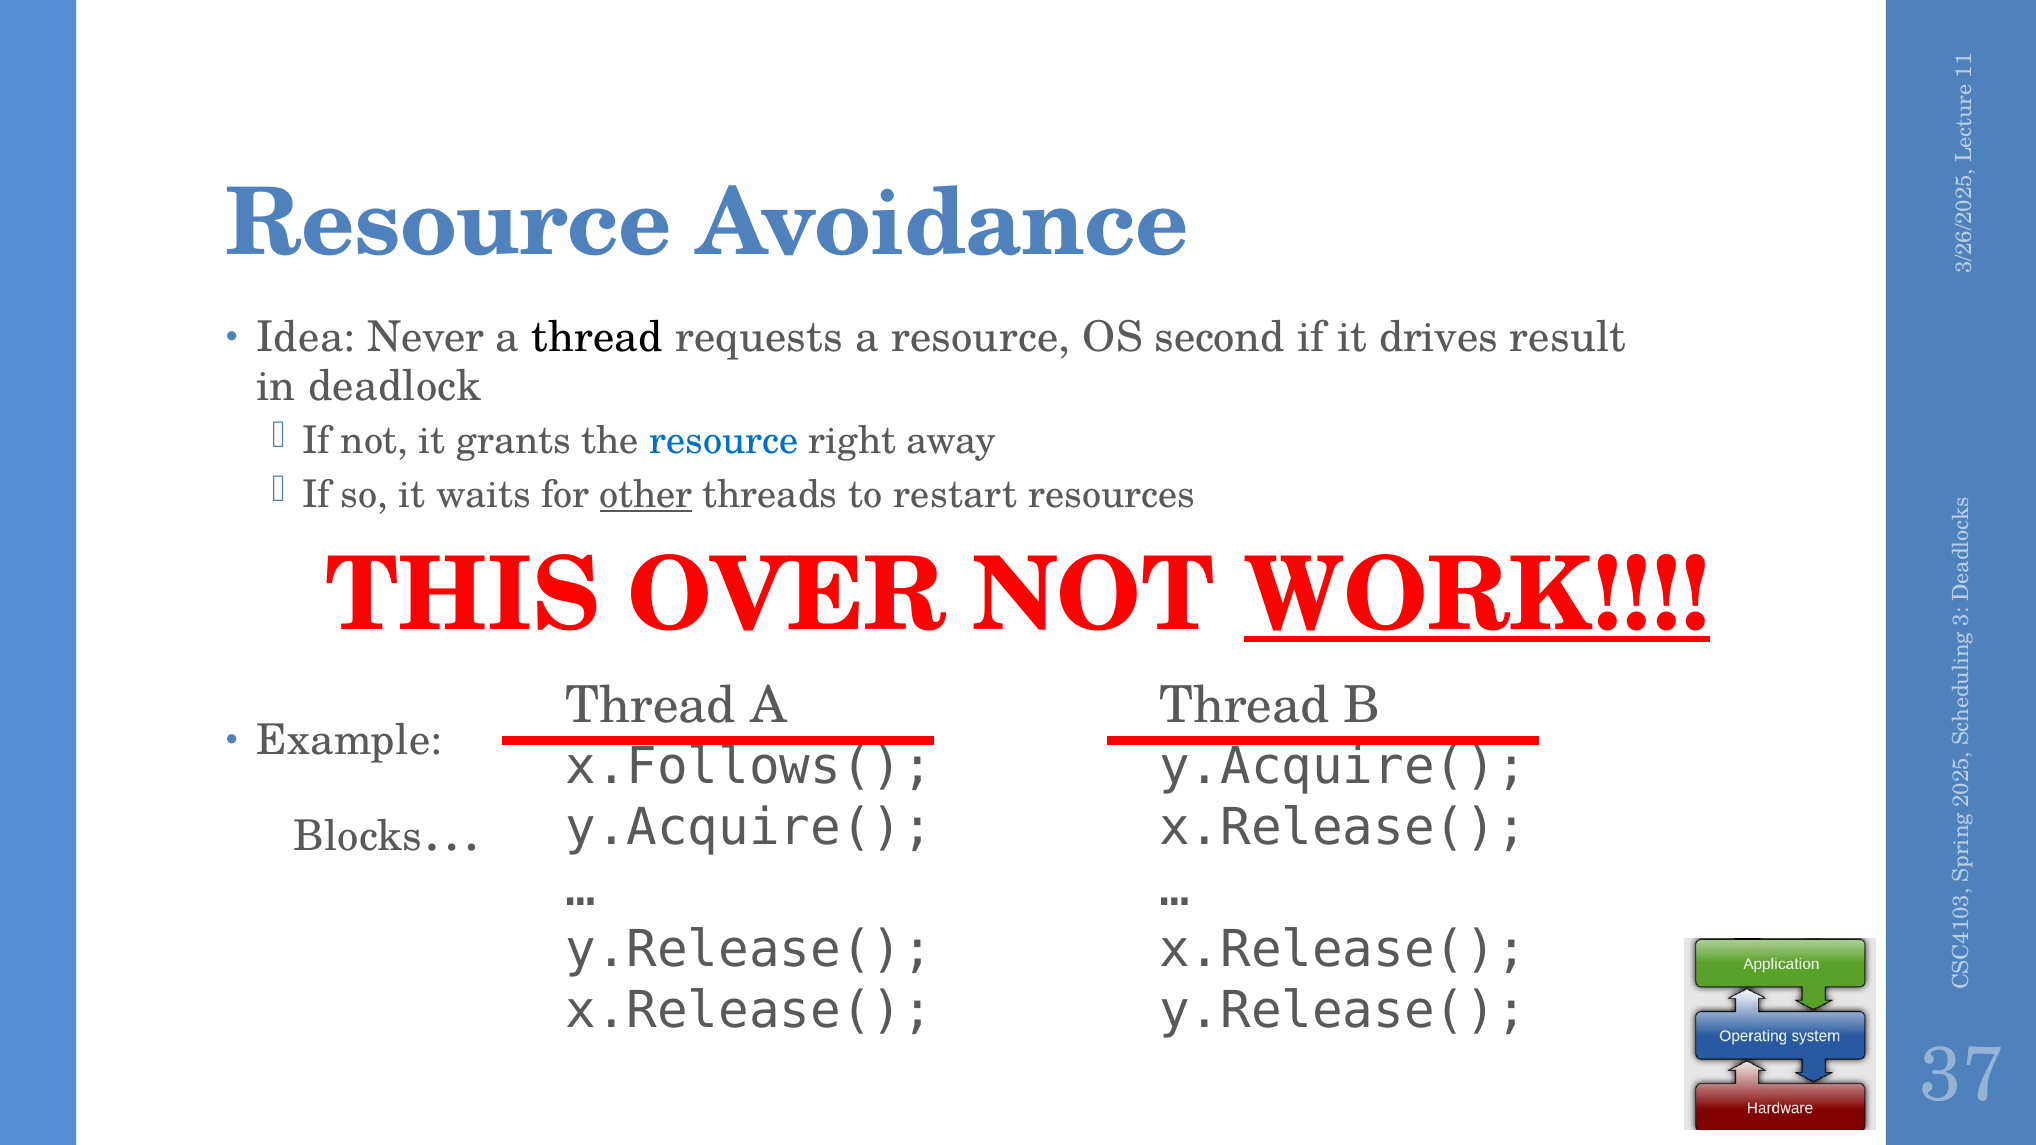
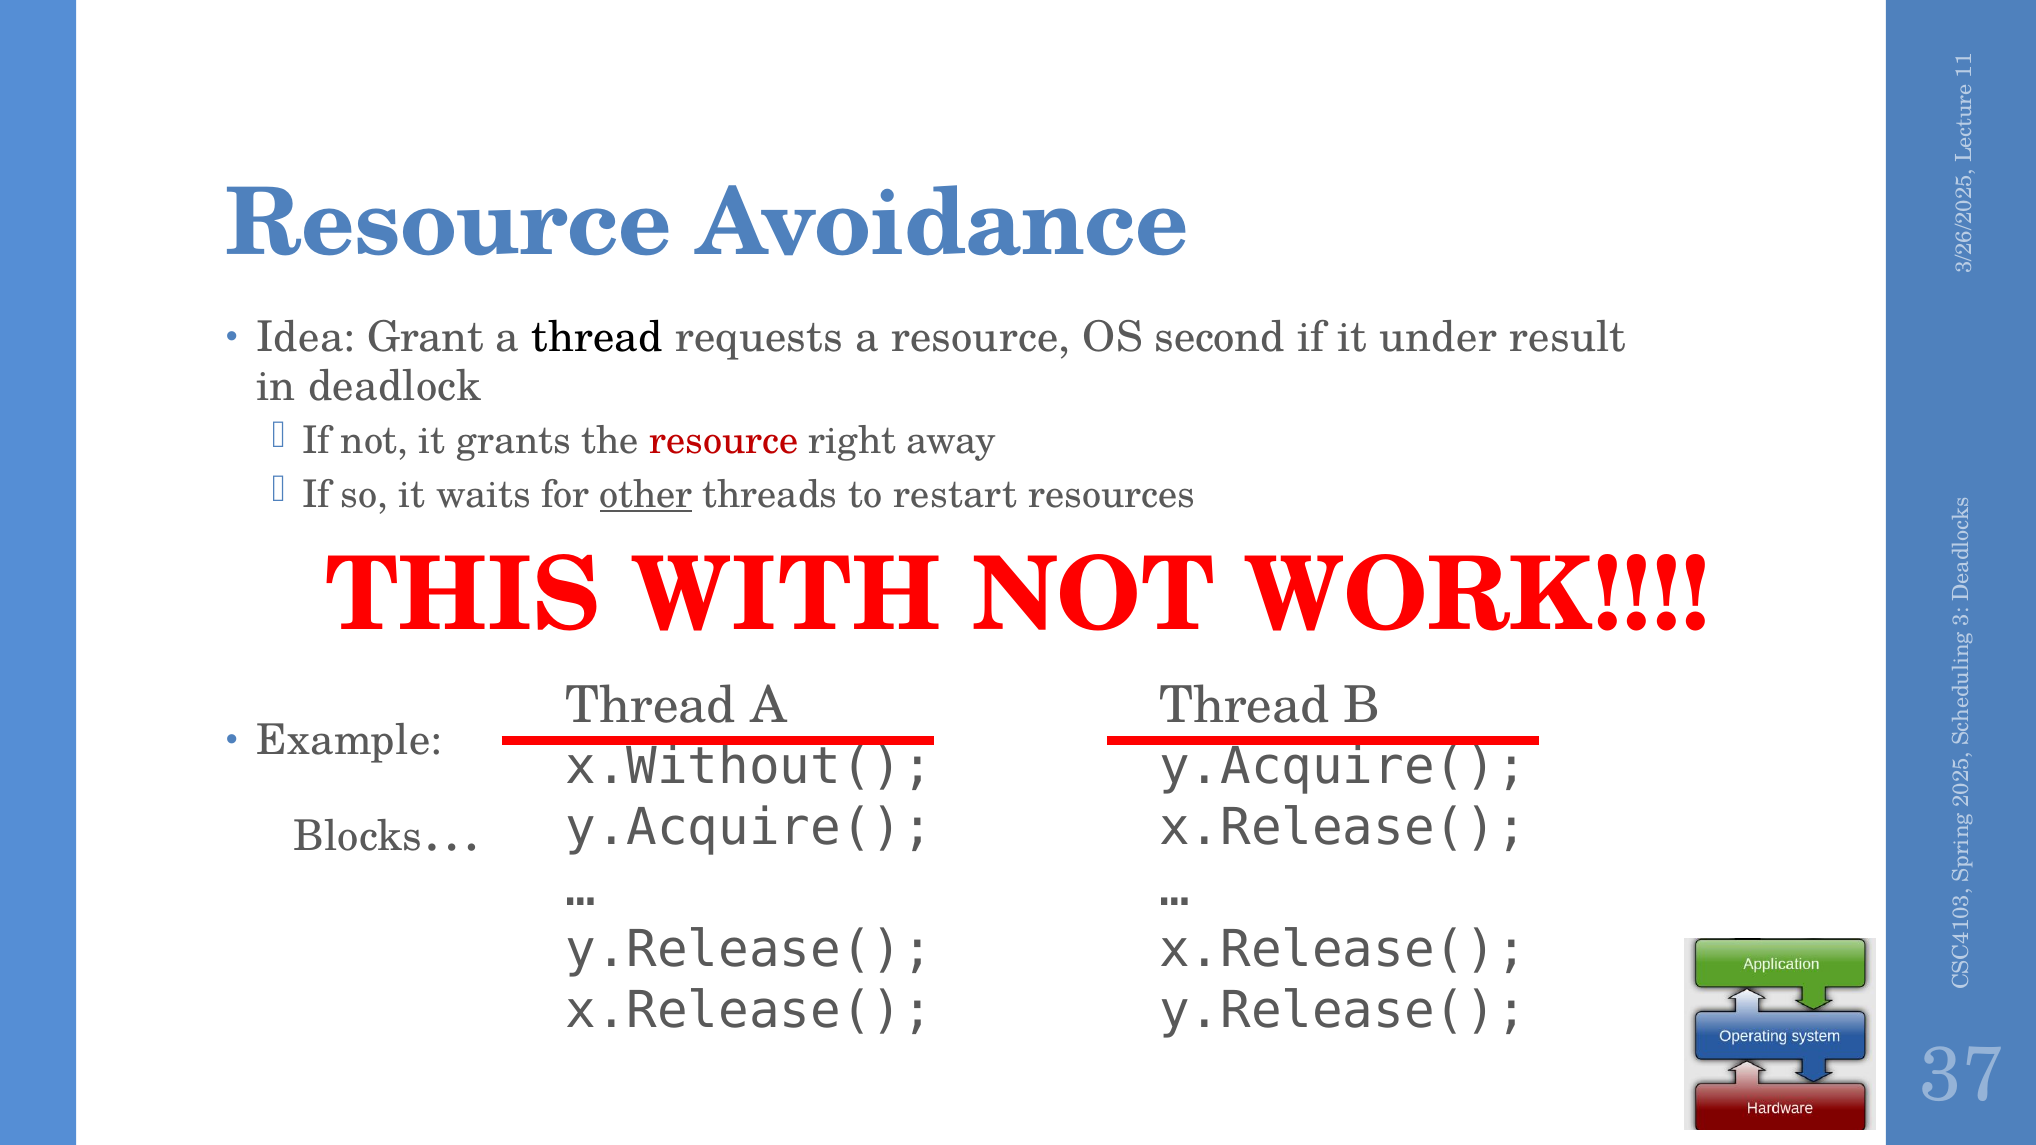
Never: Never -> Grant
drives: drives -> under
resource at (724, 441) colour: blue -> red
OVER: OVER -> WITH
WORK underline: present -> none
x.Follows(: x.Follows( -> x.Without(
